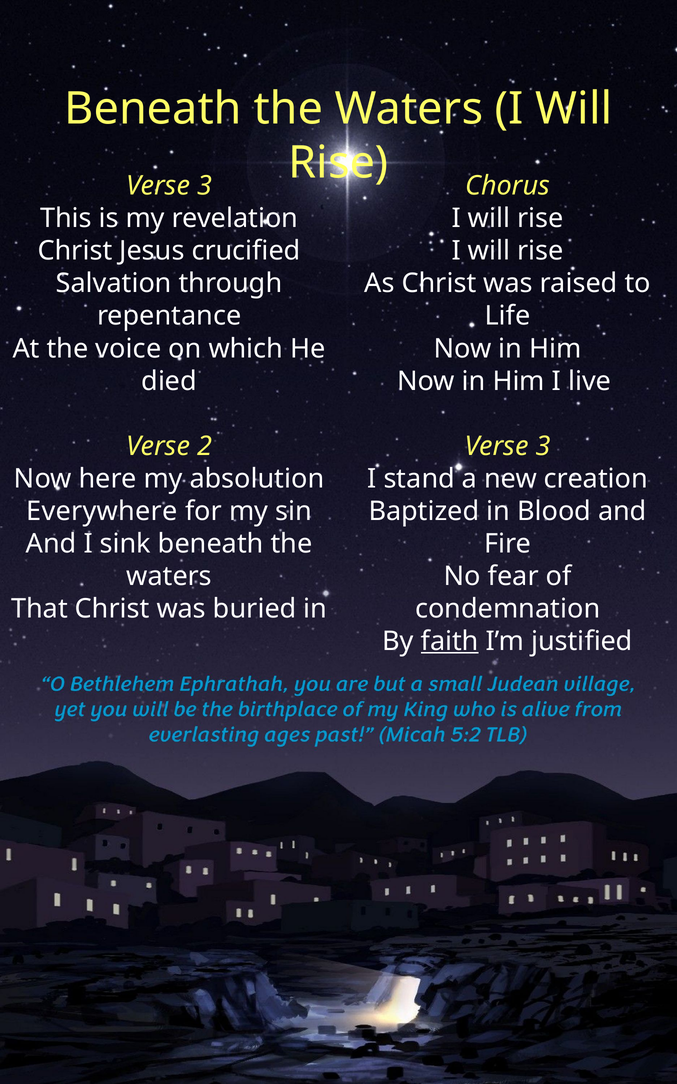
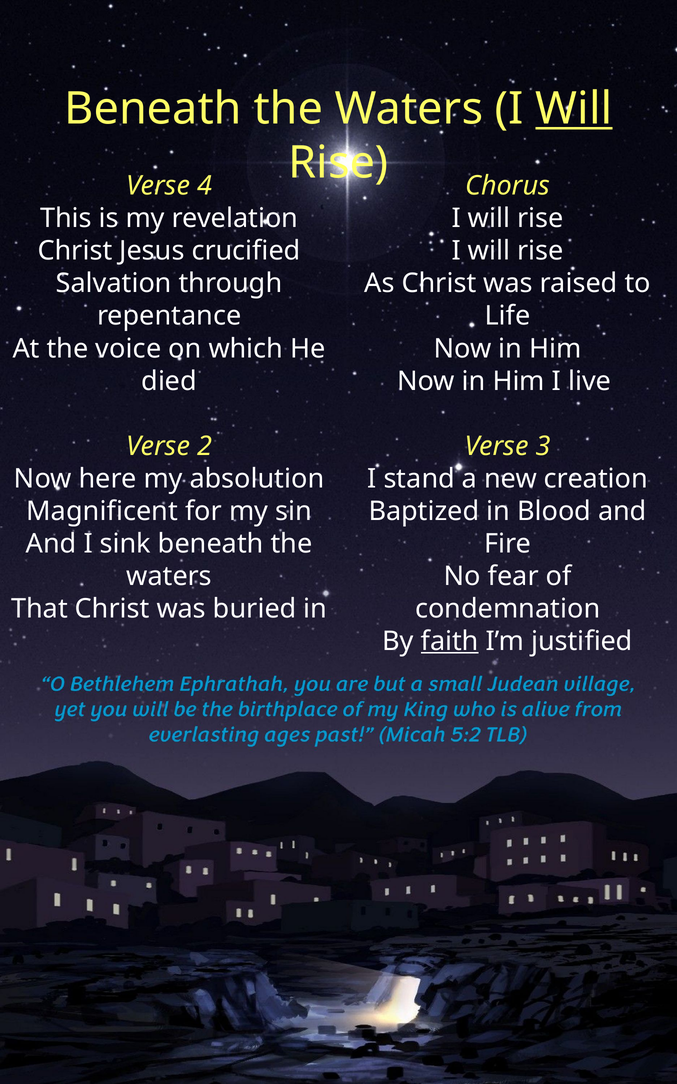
Will at (574, 109) underline: none -> present
3 at (205, 186): 3 -> 4
Everywhere: Everywhere -> Magnificent
